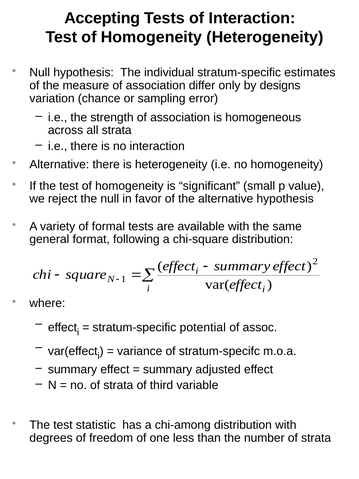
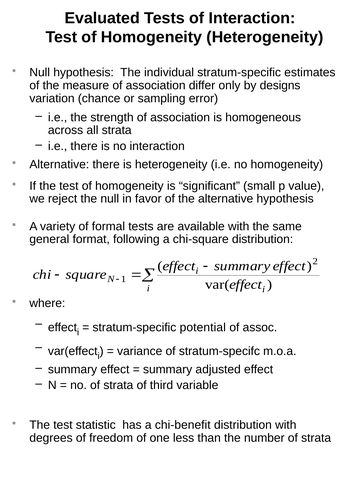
Accepting: Accepting -> Evaluated
chi-among: chi-among -> chi-benefit
